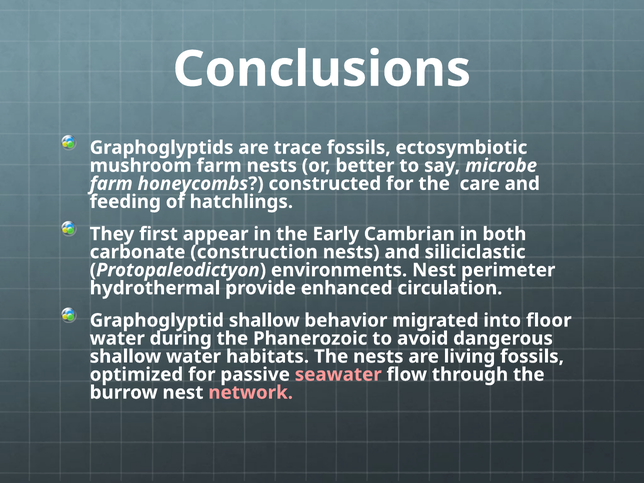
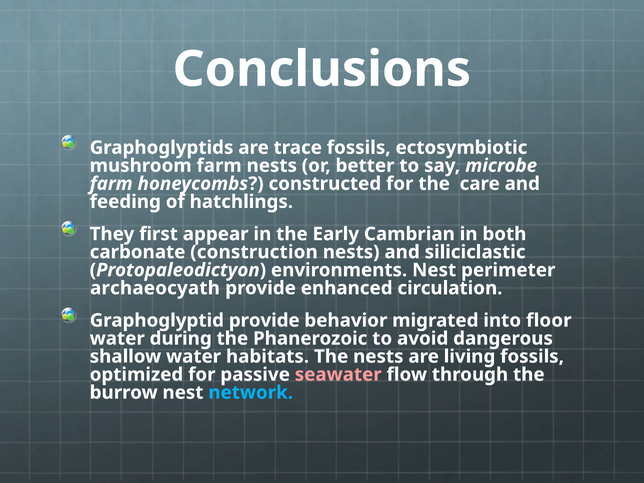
hydrothermal: hydrothermal -> archaeocyath
Graphoglyptid shallow: shallow -> provide
network colour: pink -> light blue
